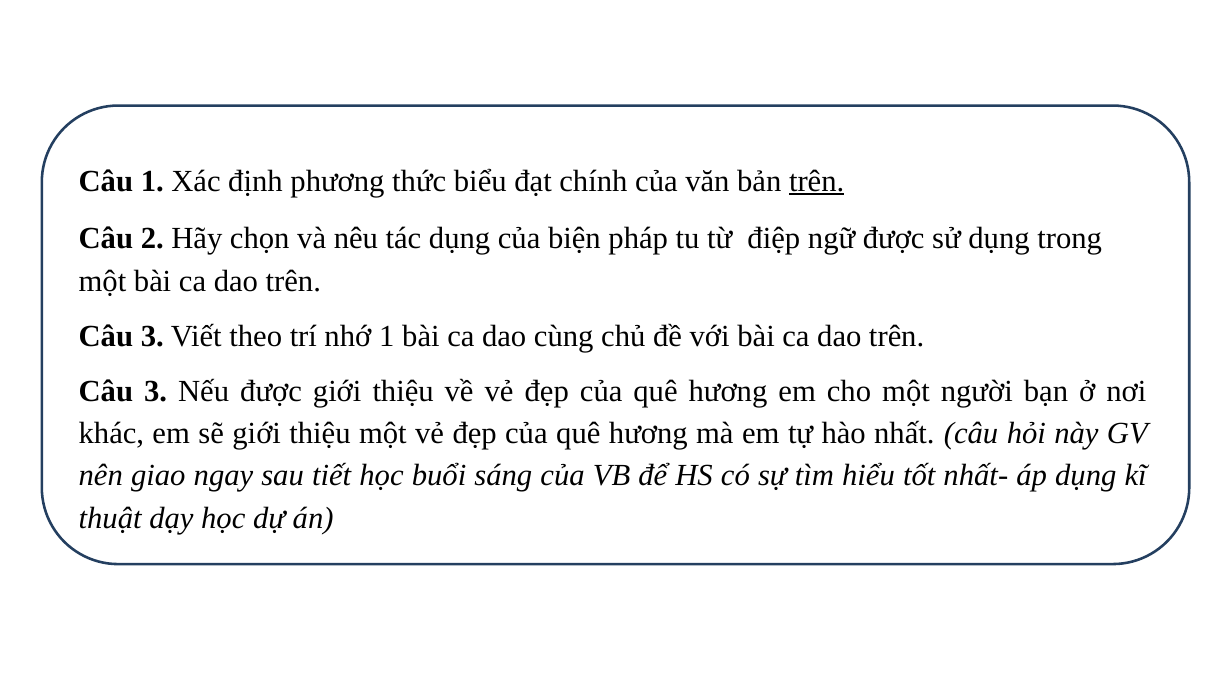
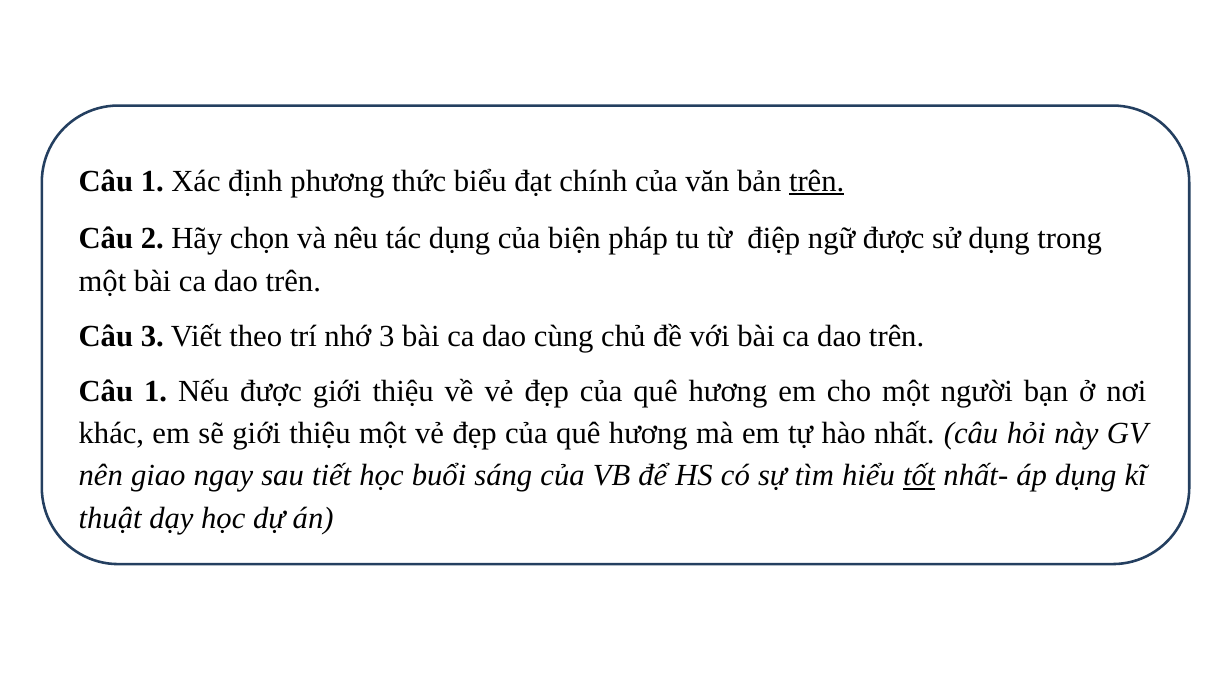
nhớ 1: 1 -> 3
3 at (156, 391): 3 -> 1
tốt underline: none -> present
